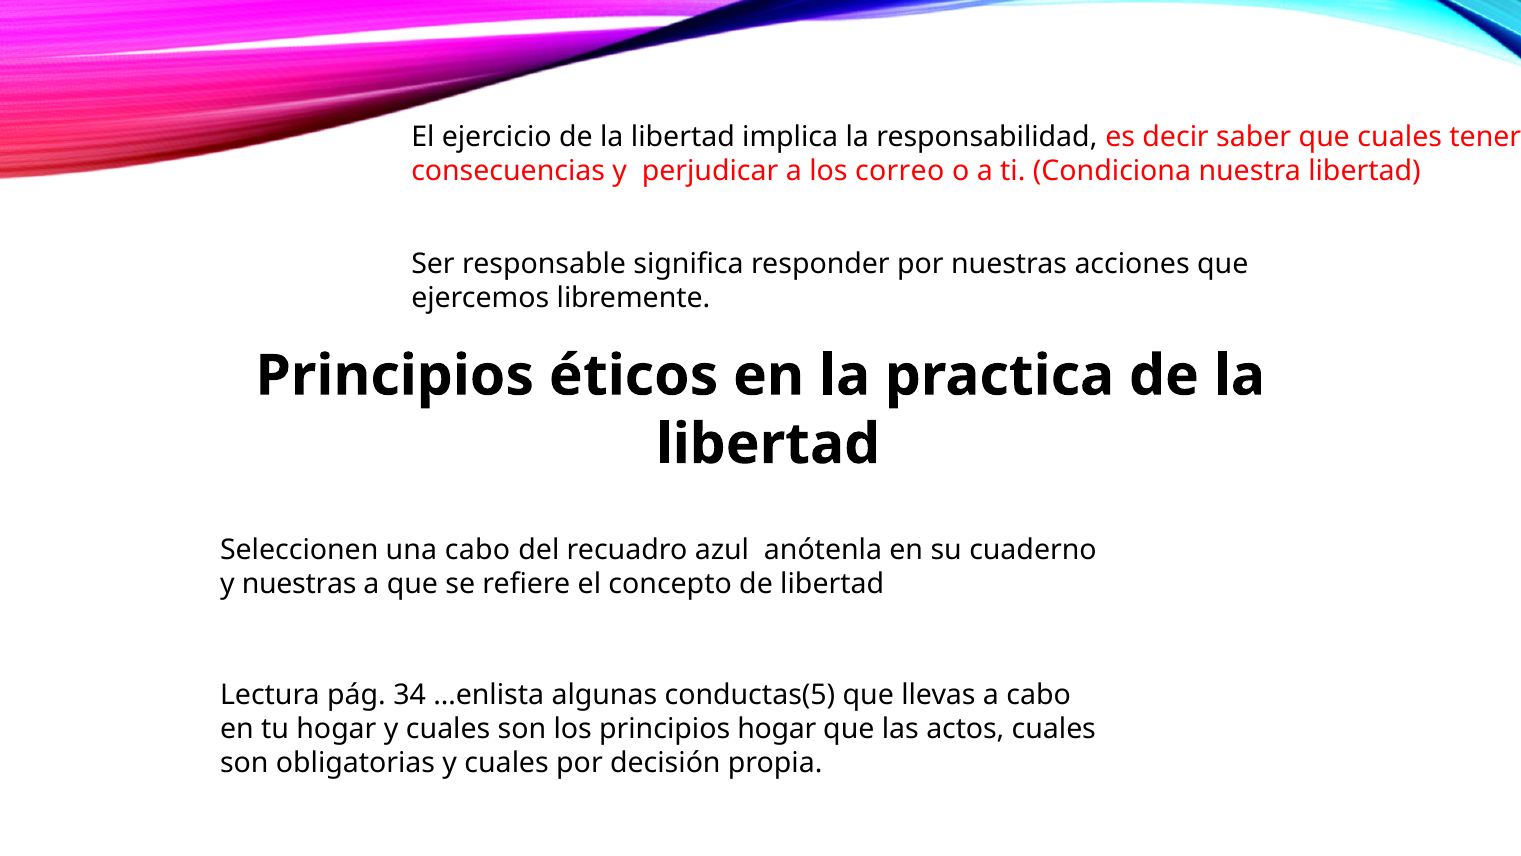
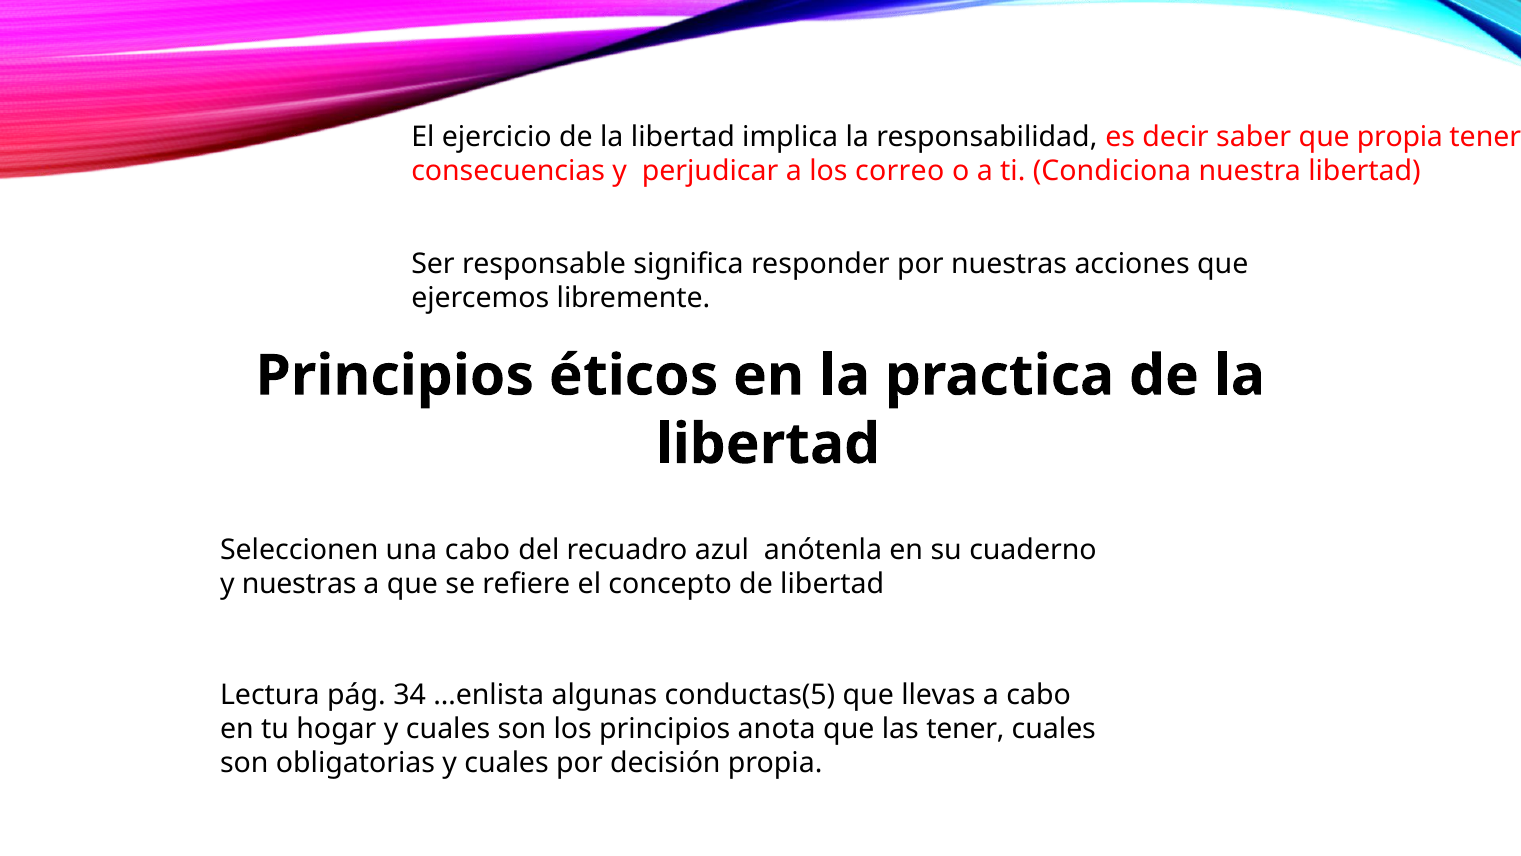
que cuales: cuales -> propia
principios hogar: hogar -> anota
las actos: actos -> tener
